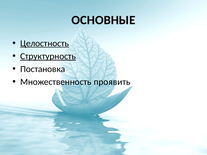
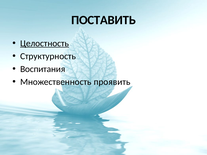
ОСНОВНЫЕ: ОСНОВНЫЕ -> ПОСТАВИТЬ
Структурность underline: present -> none
Постановка: Постановка -> Воспитания
